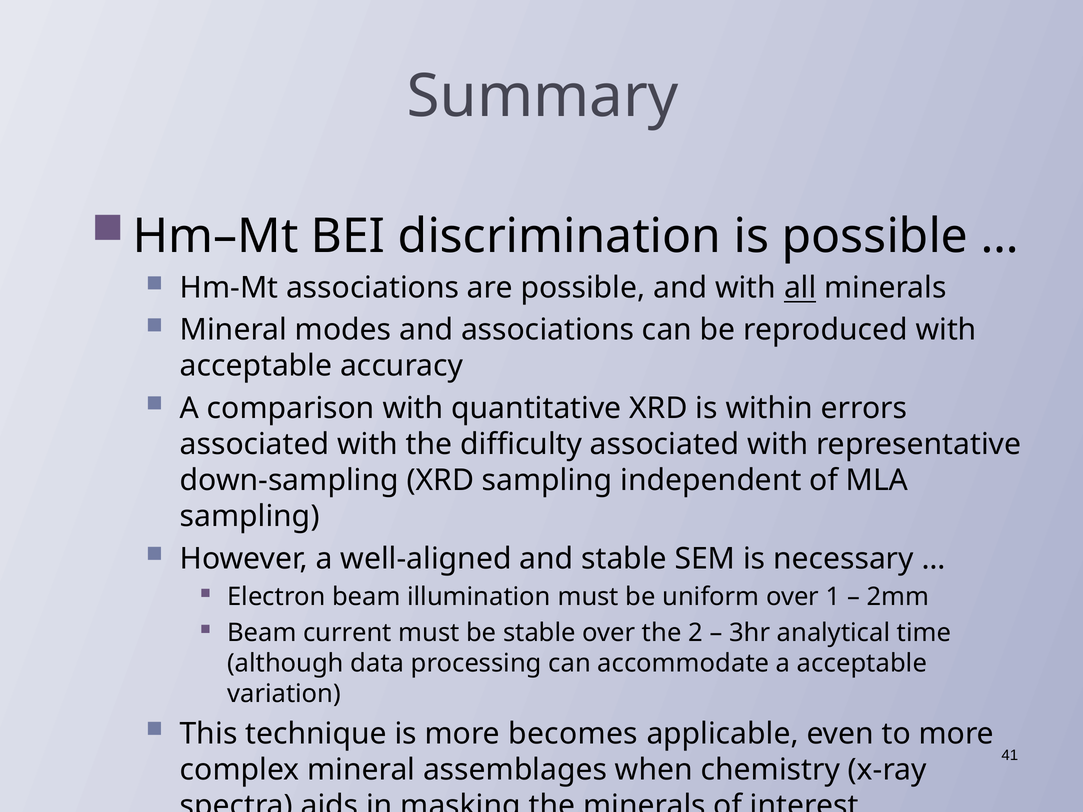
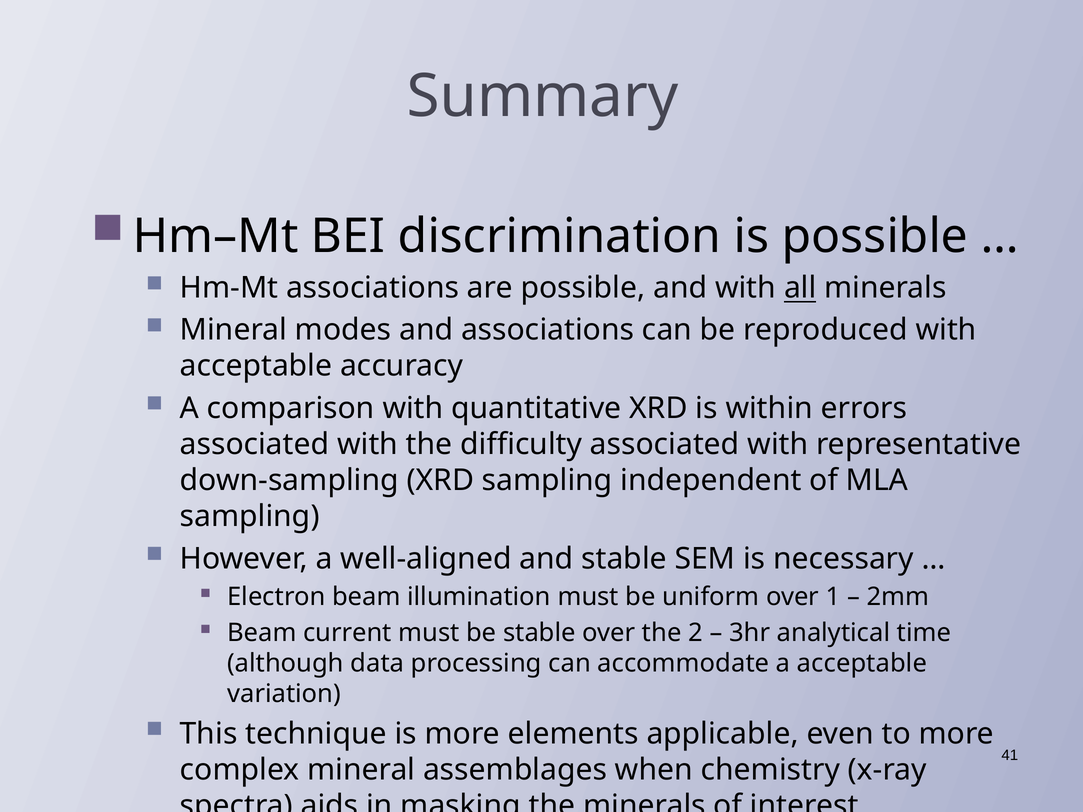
becomes: becomes -> elements
